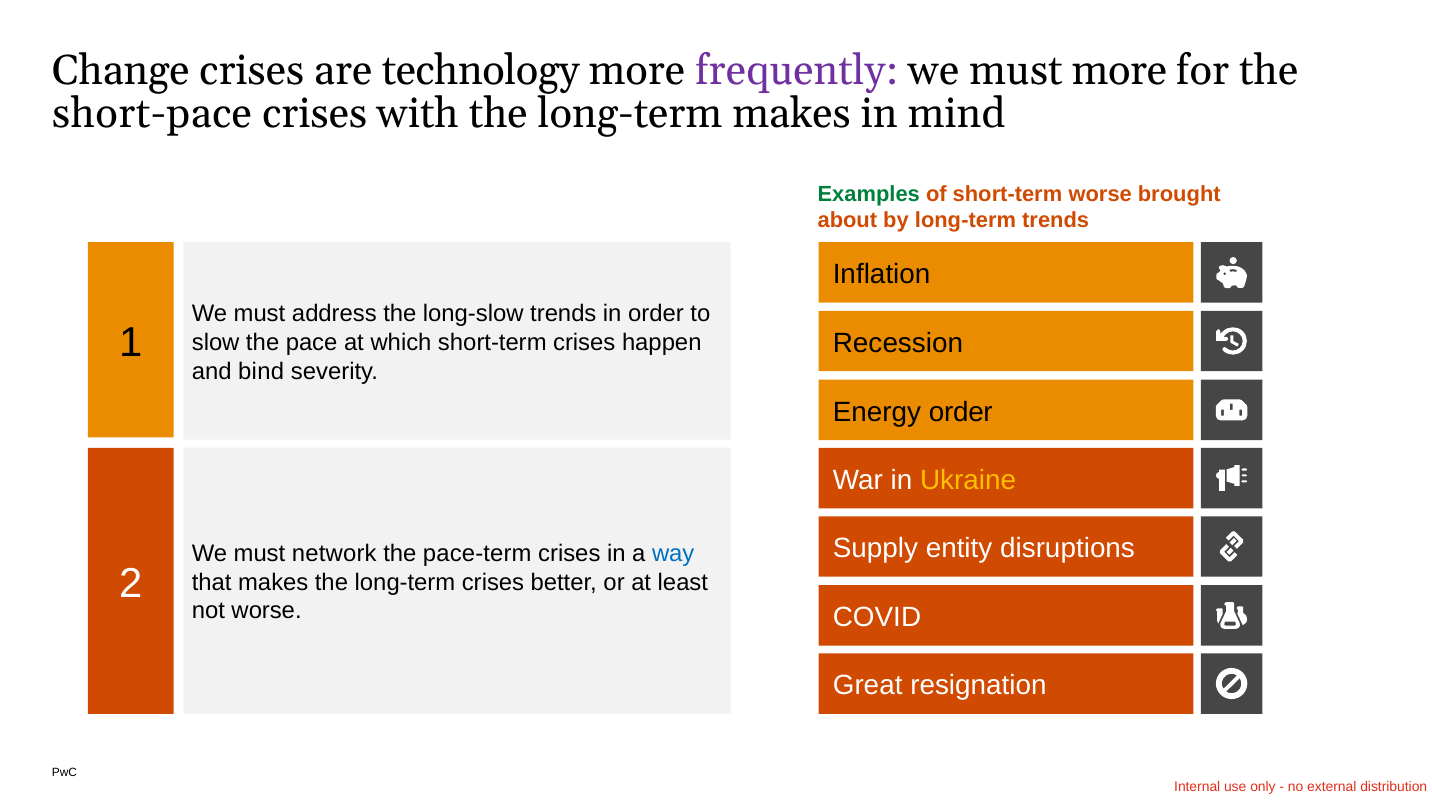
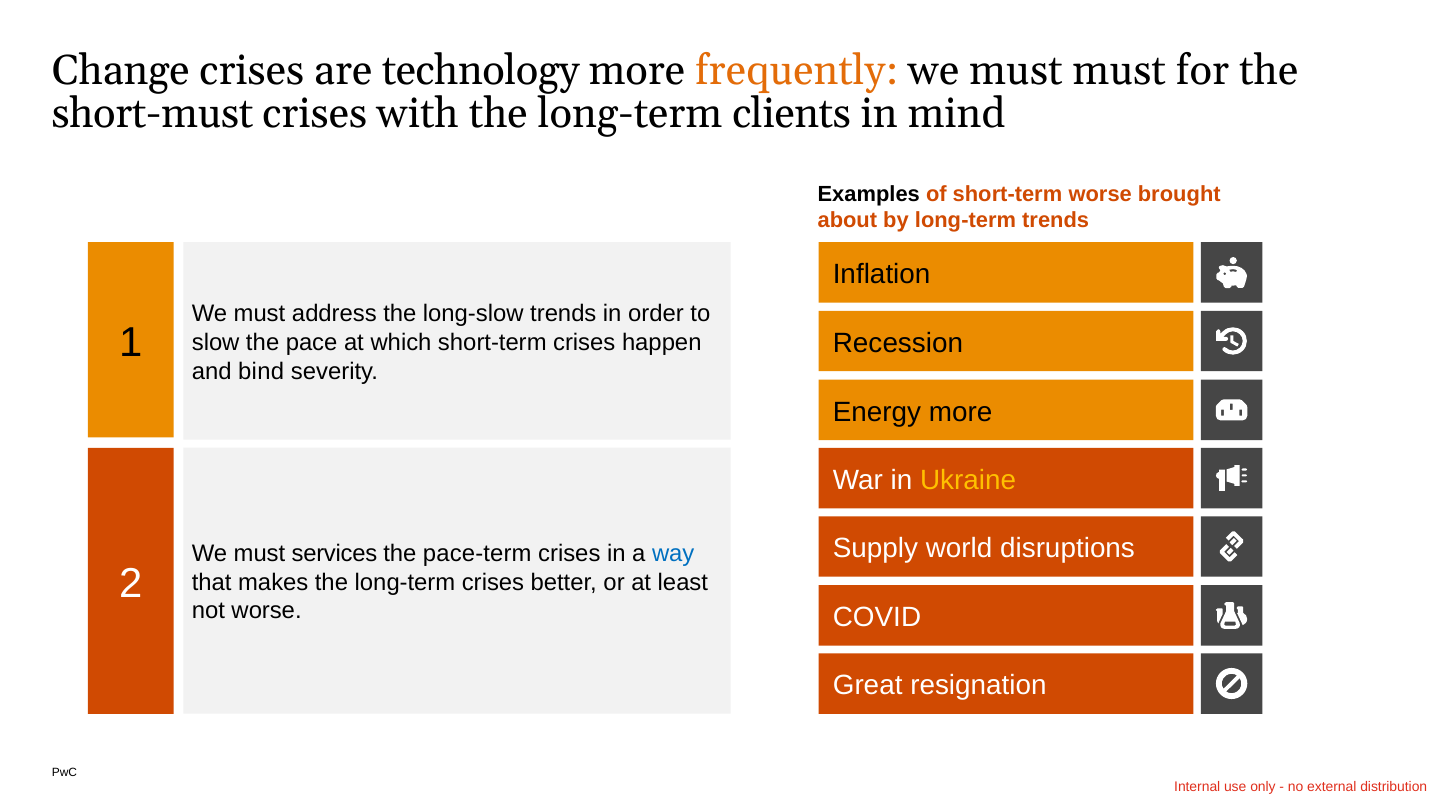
frequently colour: purple -> orange
must more: more -> must
short-pace: short-pace -> short-must
long-term makes: makes -> clients
Examples colour: green -> black
Energy order: order -> more
entity: entity -> world
network: network -> services
